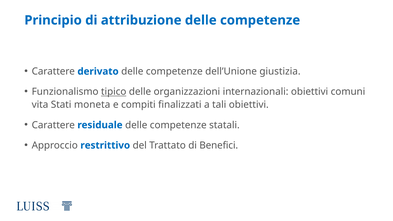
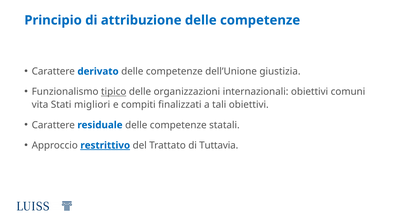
moneta: moneta -> migliori
restrittivo underline: none -> present
Benefici: Benefici -> Tuttavia
